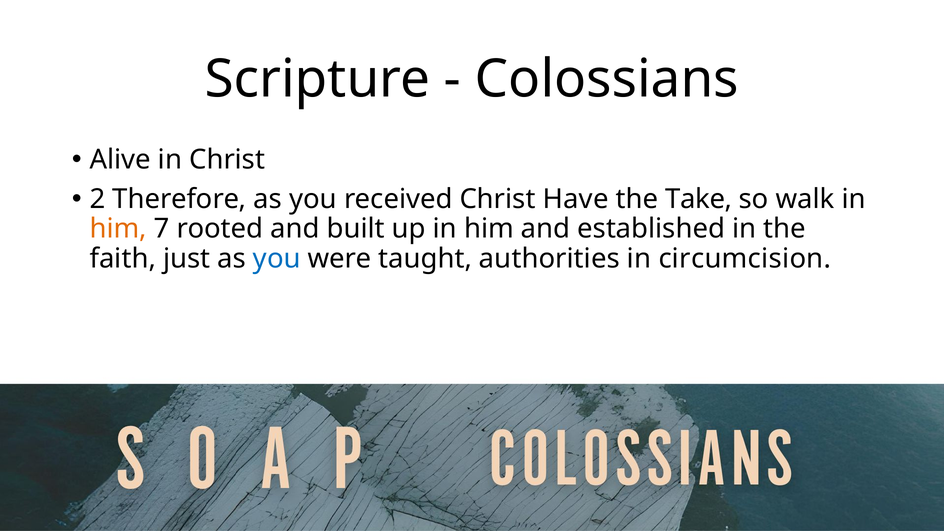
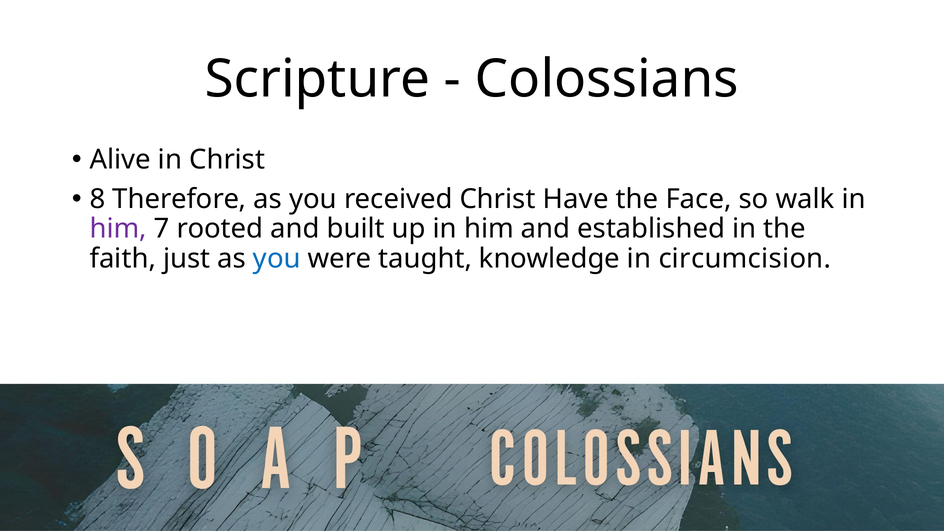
2: 2 -> 8
Take: Take -> Face
him at (118, 229) colour: orange -> purple
authorities: authorities -> knowledge
